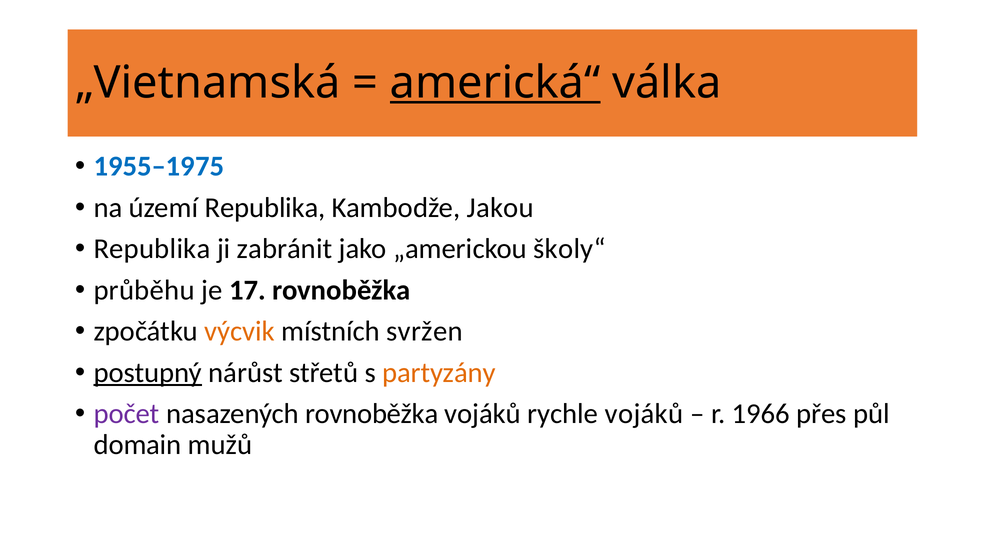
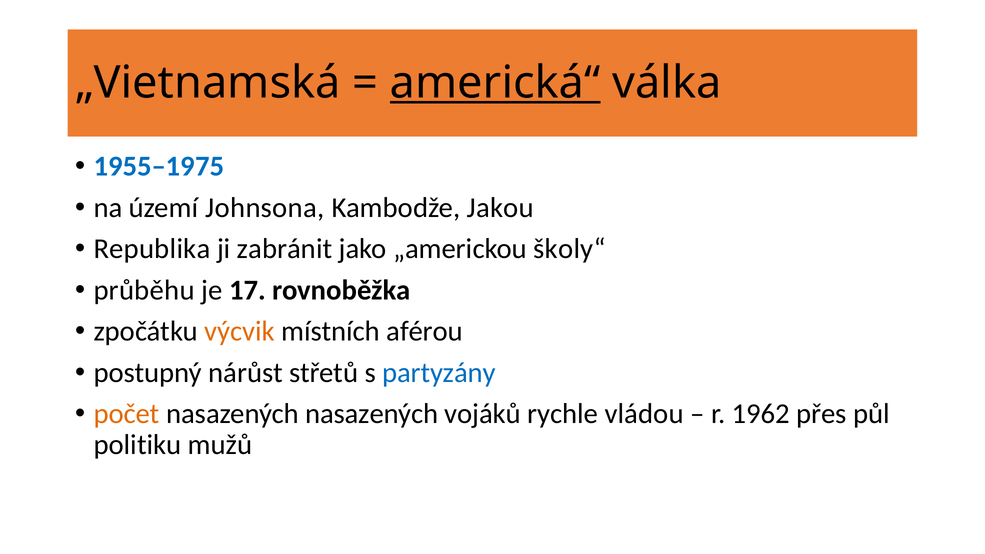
území Republika: Republika -> Johnsona
svržen: svržen -> aférou
postupný underline: present -> none
partyzány colour: orange -> blue
počet colour: purple -> orange
nasazených rovnoběžka: rovnoběžka -> nasazených
rychle vojáků: vojáků -> vládou
1966: 1966 -> 1962
domain: domain -> politiku
